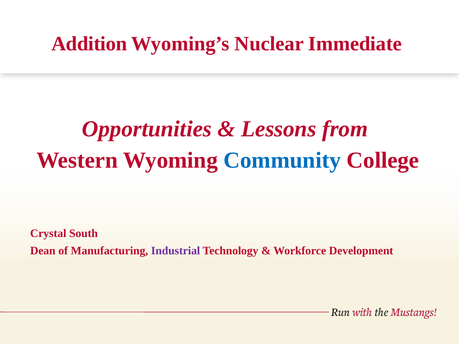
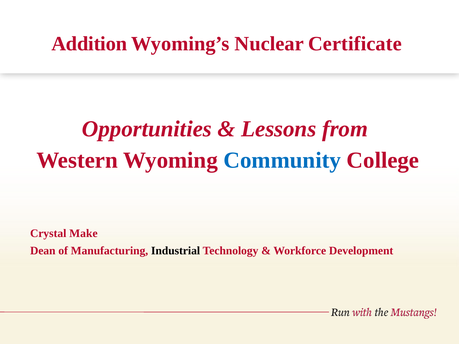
Immediate: Immediate -> Certificate
South: South -> Make
Industrial colour: purple -> black
